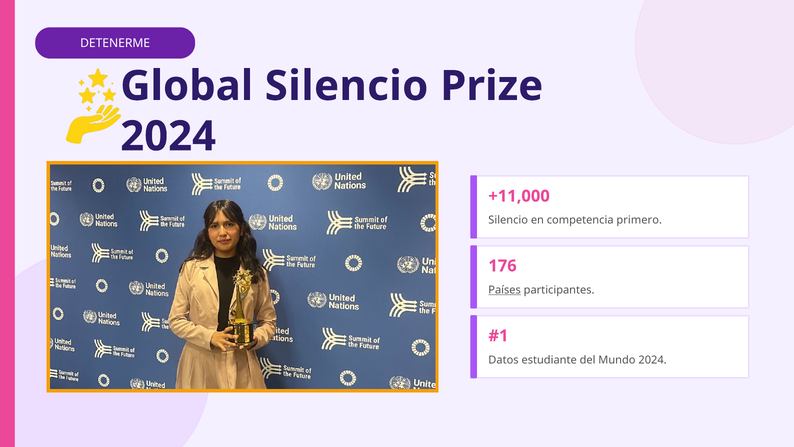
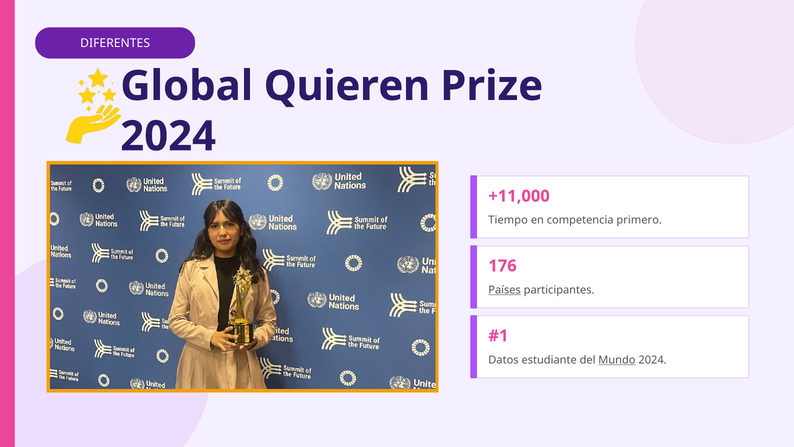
DETENERME: DETENERME -> DIFERENTES
Silencio at (347, 86): Silencio -> Quieren
Silencio at (508, 220): Silencio -> Tiempo
Mundo underline: none -> present
